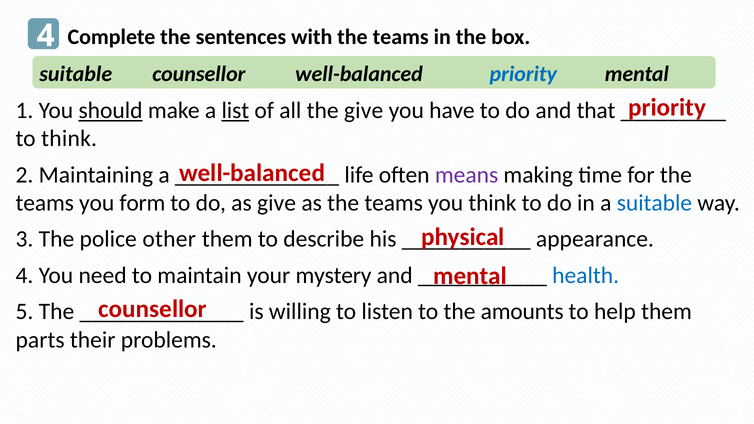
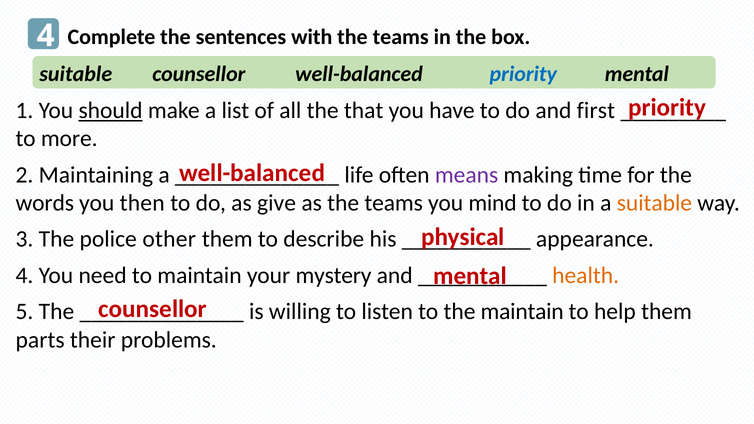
list underline: present -> none
the give: give -> that
that: that -> first
to think: think -> more
teams at (45, 203): teams -> words
form: form -> then
you think: think -> mind
suitable at (654, 203) colour: blue -> orange
health colour: blue -> orange
the amounts: amounts -> maintain
